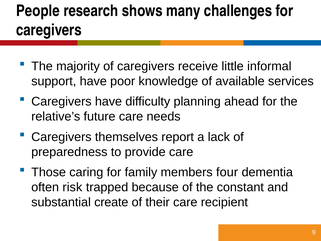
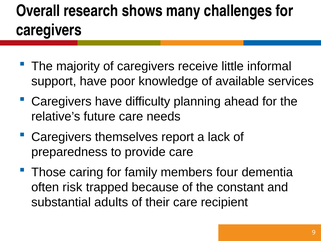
People: People -> Overall
create: create -> adults
